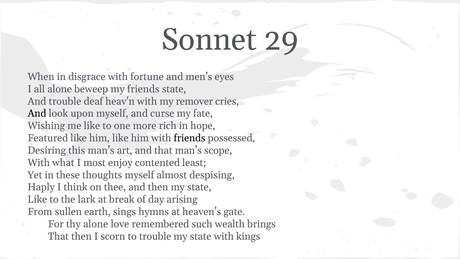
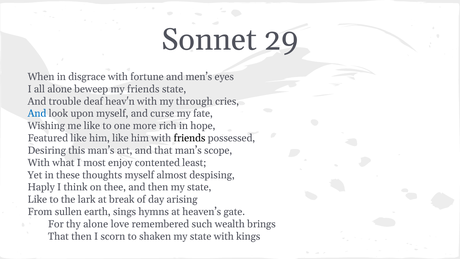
remover: remover -> through
And at (37, 114) colour: black -> blue
to trouble: trouble -> shaken
